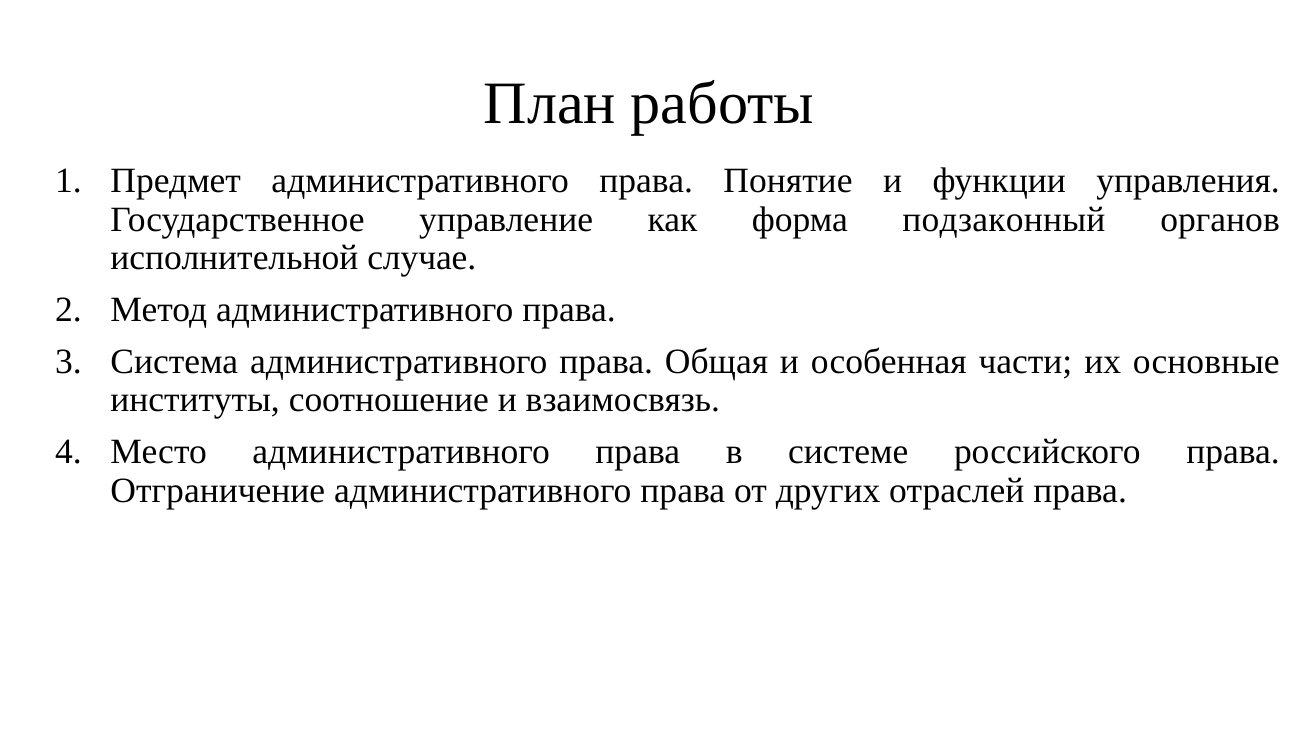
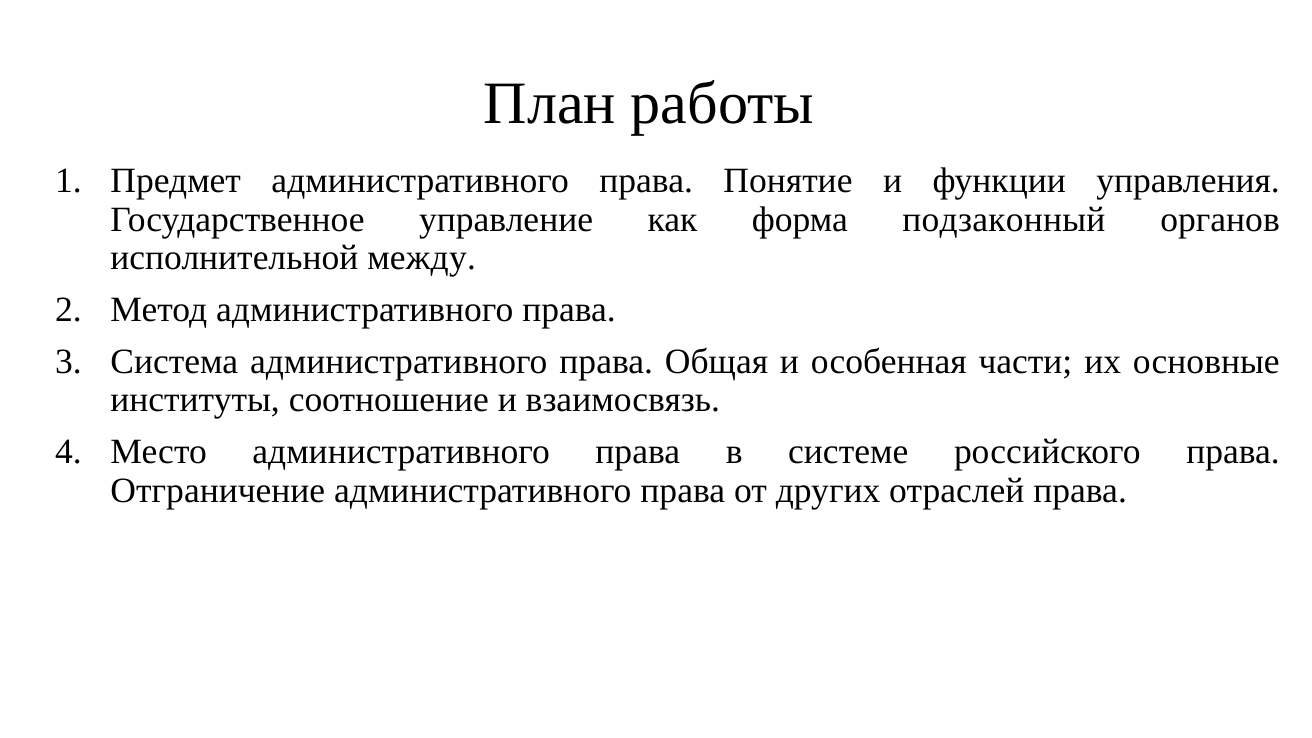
случае: случае -> между
